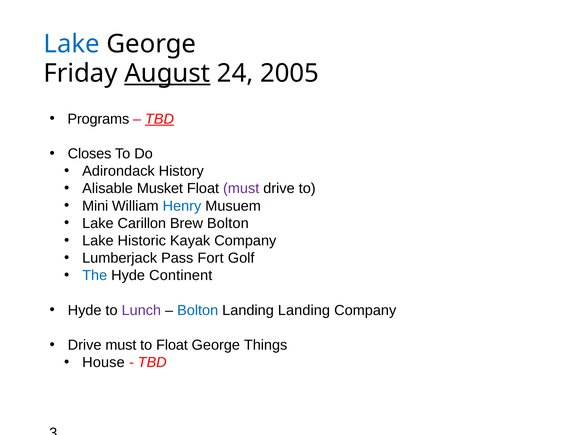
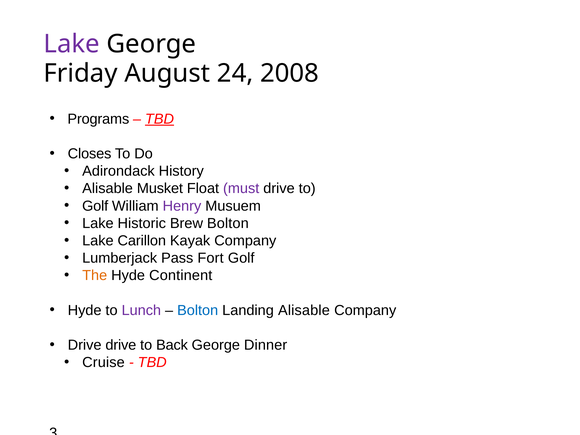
Lake at (72, 44) colour: blue -> purple
August underline: present -> none
2005: 2005 -> 2008
Mini at (95, 206): Mini -> Golf
Henry colour: blue -> purple
Carillon: Carillon -> Historic
Historic: Historic -> Carillon
The colour: blue -> orange
Landing Landing: Landing -> Alisable
Drive must: must -> drive
to Float: Float -> Back
Things: Things -> Dinner
House: House -> Cruise
